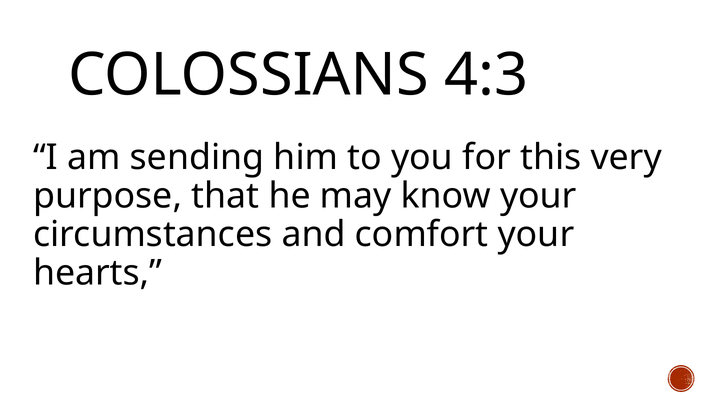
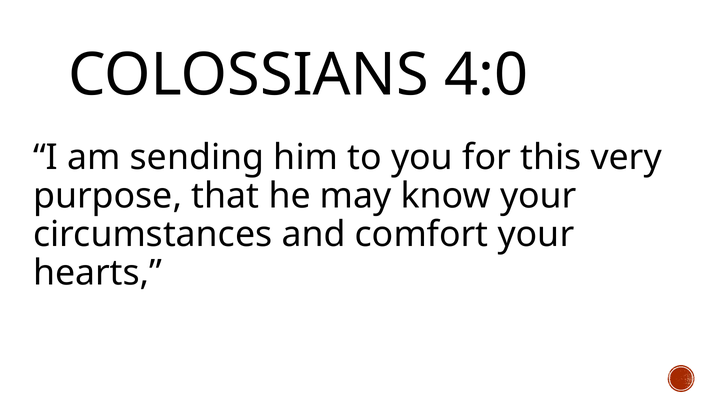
4:3: 4:3 -> 4:0
